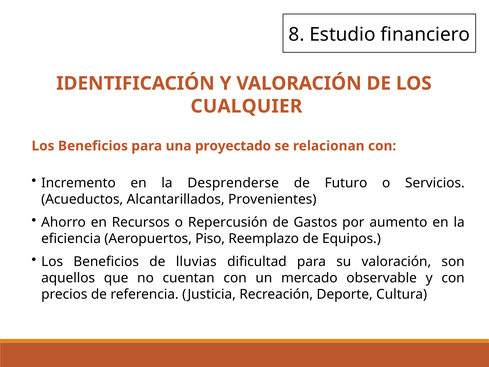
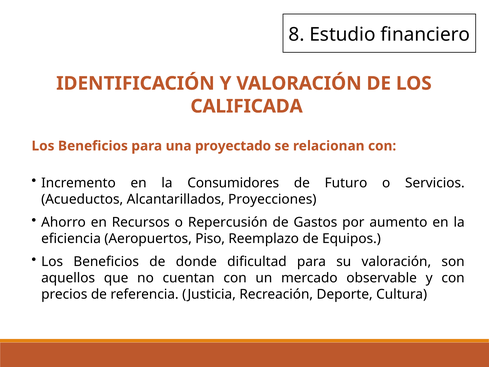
CUALQUIER: CUALQUIER -> CALIFICADA
Desprenderse: Desprenderse -> Consumidores
Provenientes: Provenientes -> Proyecciones
lluvias: lluvias -> donde
